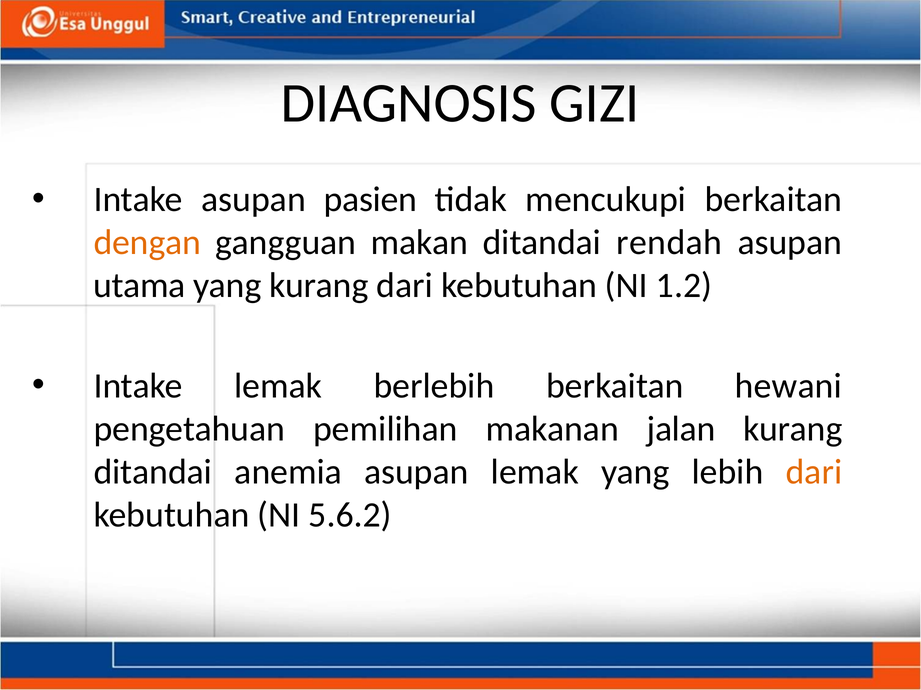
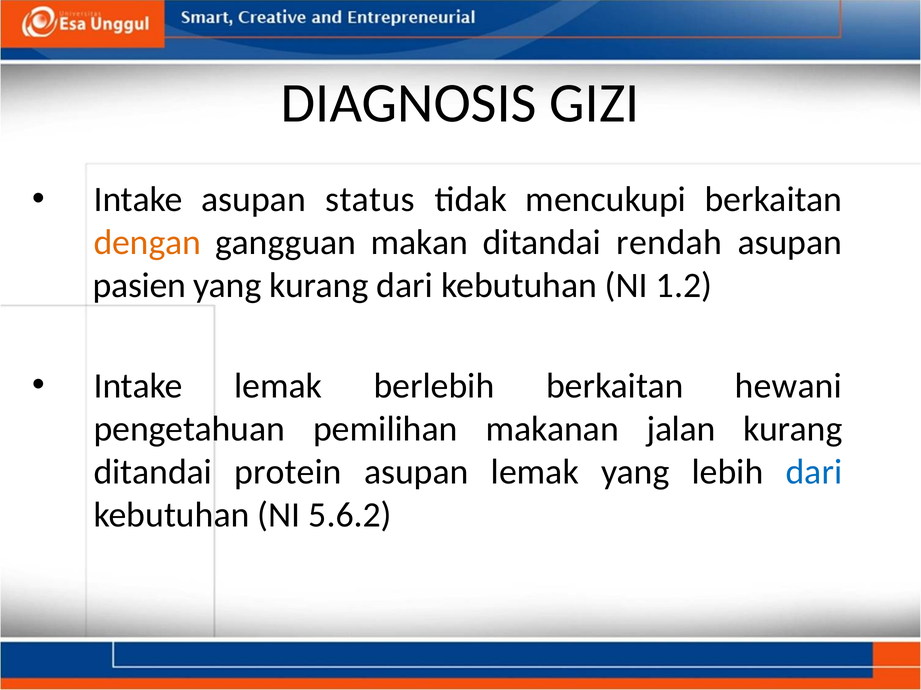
pasien: pasien -> status
utama: utama -> pasien
anemia: anemia -> protein
dari at (814, 472) colour: orange -> blue
